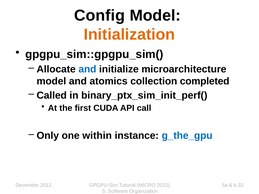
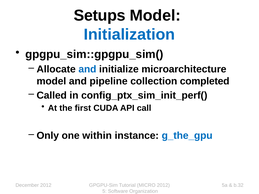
Config: Config -> Setups
Initialization colour: orange -> blue
atomics: atomics -> pipeline
binary_ptx_sim_init_perf(: binary_ptx_sim_init_perf( -> config_ptx_sim_init_perf(
